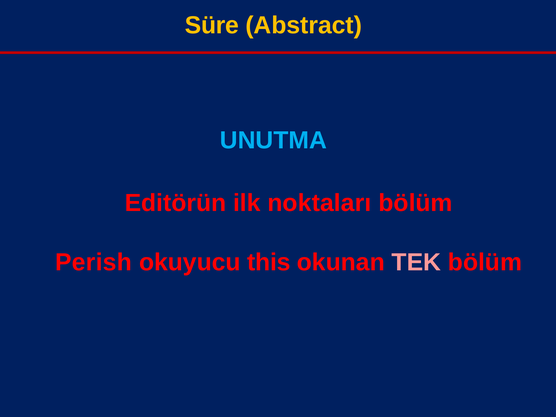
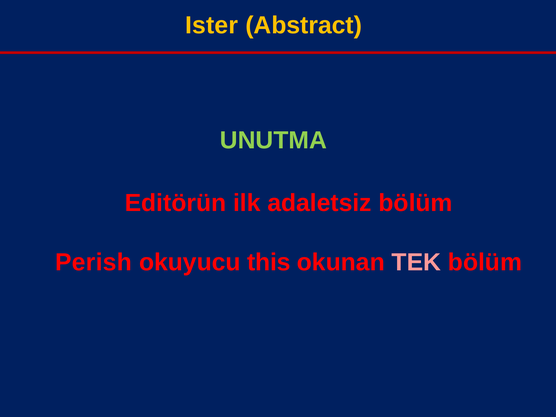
Süre: Süre -> Ister
UNUTMA colour: light blue -> light green
noktaları: noktaları -> adaletsiz
